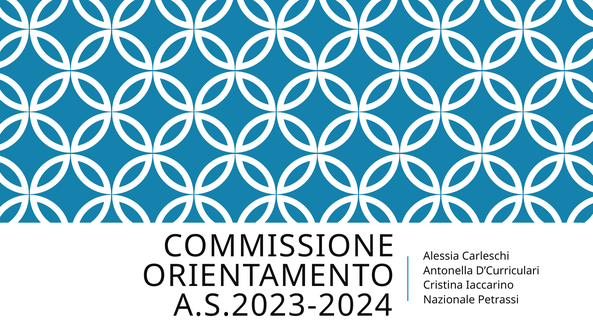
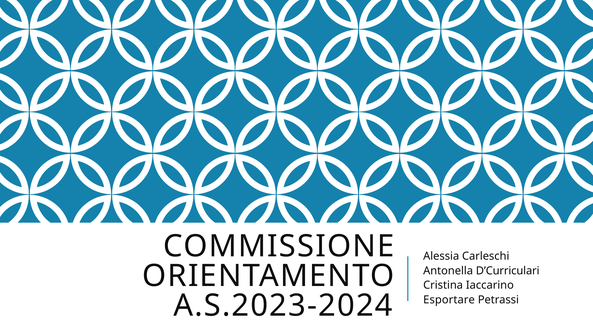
Nazionale: Nazionale -> Esportare
